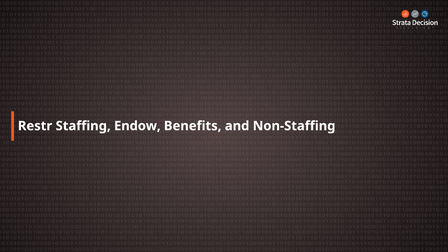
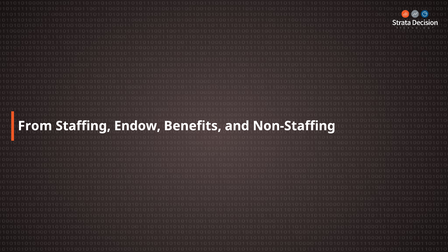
Restr: Restr -> From
